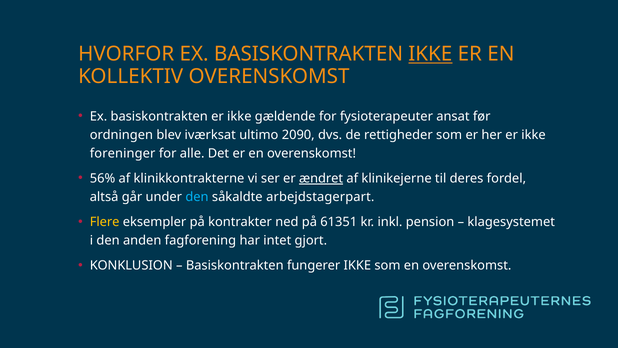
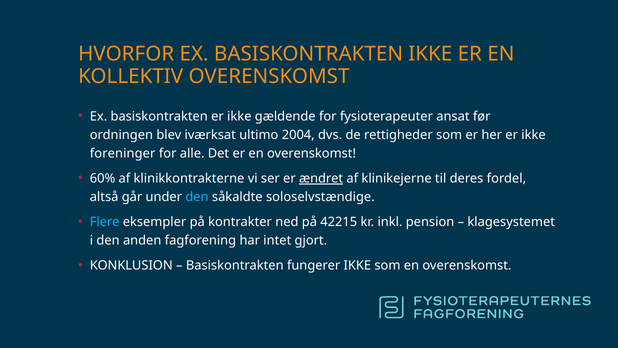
IKKE at (430, 54) underline: present -> none
2090: 2090 -> 2004
56%: 56% -> 60%
arbejdstagerpart: arbejdstagerpart -> soloselvstændige
Flere colour: yellow -> light blue
61351: 61351 -> 42215
